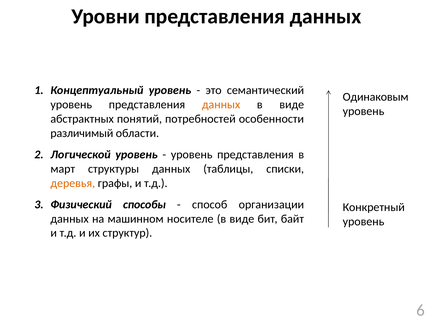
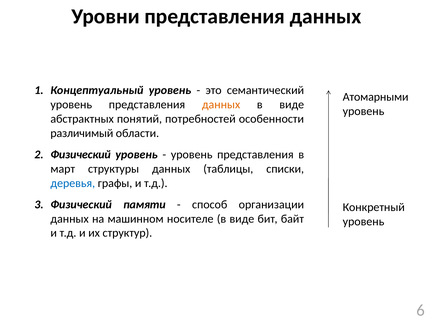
Одинаковым: Одинаковым -> Атомарными
Логической at (81, 155): Логической -> Физический
деревья colour: orange -> blue
способы: способы -> памяти
